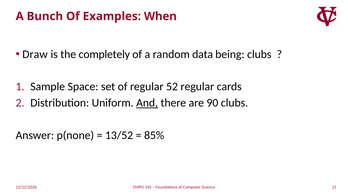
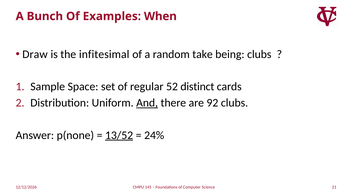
completely: completely -> infitesimal
data: data -> take
52 regular: regular -> distinct
90: 90 -> 92
13/52 underline: none -> present
85%: 85% -> 24%
